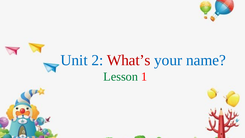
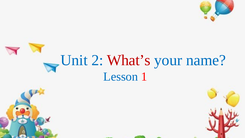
Lesson colour: green -> blue
